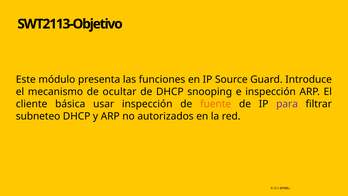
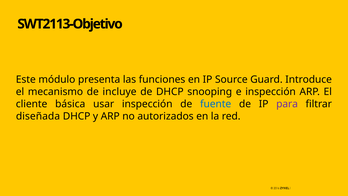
ocultar: ocultar -> incluye
fuente colour: orange -> blue
subneteo: subneteo -> diseñada
